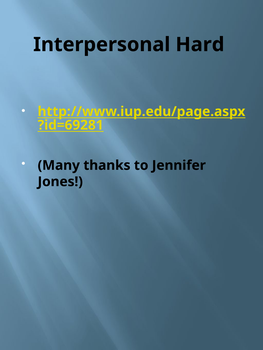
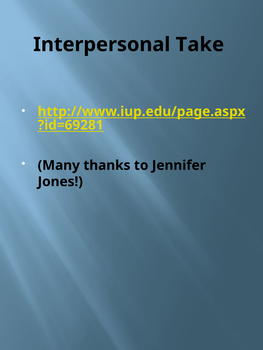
Hard: Hard -> Take
